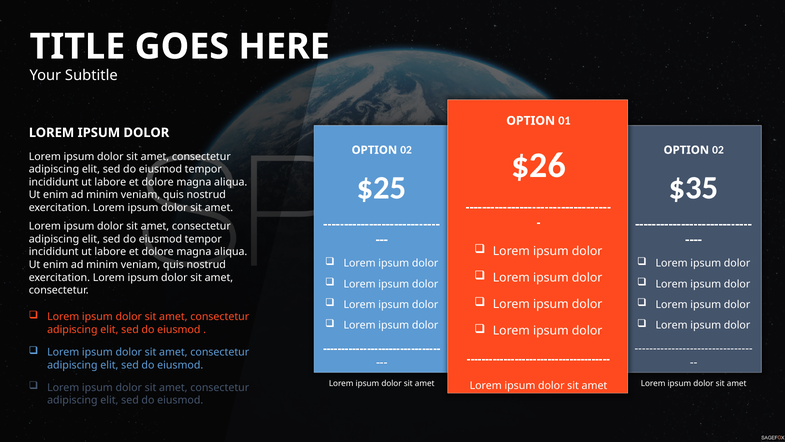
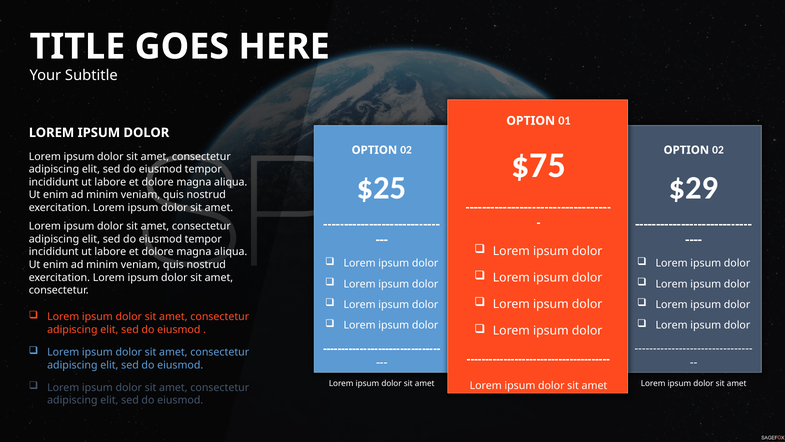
$26: $26 -> $75
$35: $35 -> $29
